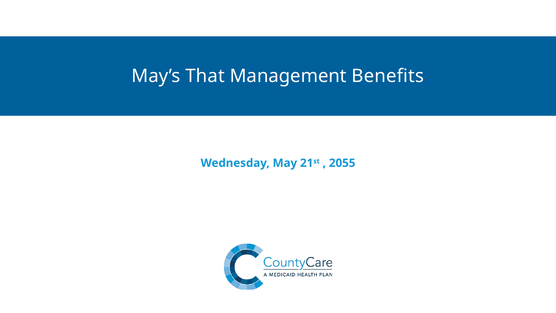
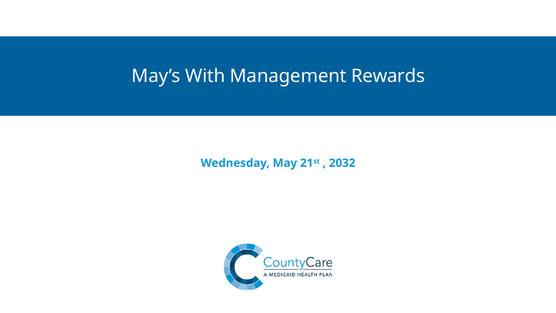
That: That -> With
Benefits: Benefits -> Rewards
2055: 2055 -> 2032
